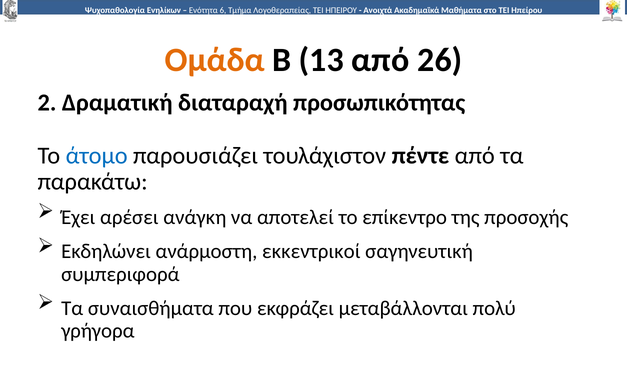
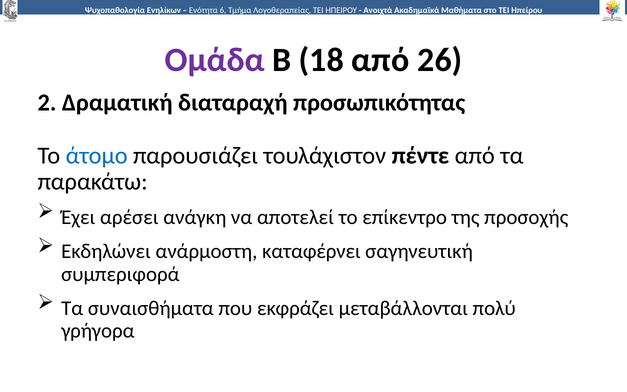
Ομάδα colour: orange -> purple
13: 13 -> 18
εκκεντρικοί: εκκεντρικοί -> καταφέρνει
